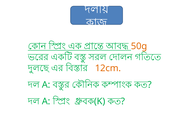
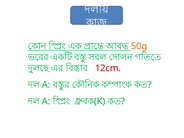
12cm colour: orange -> red
